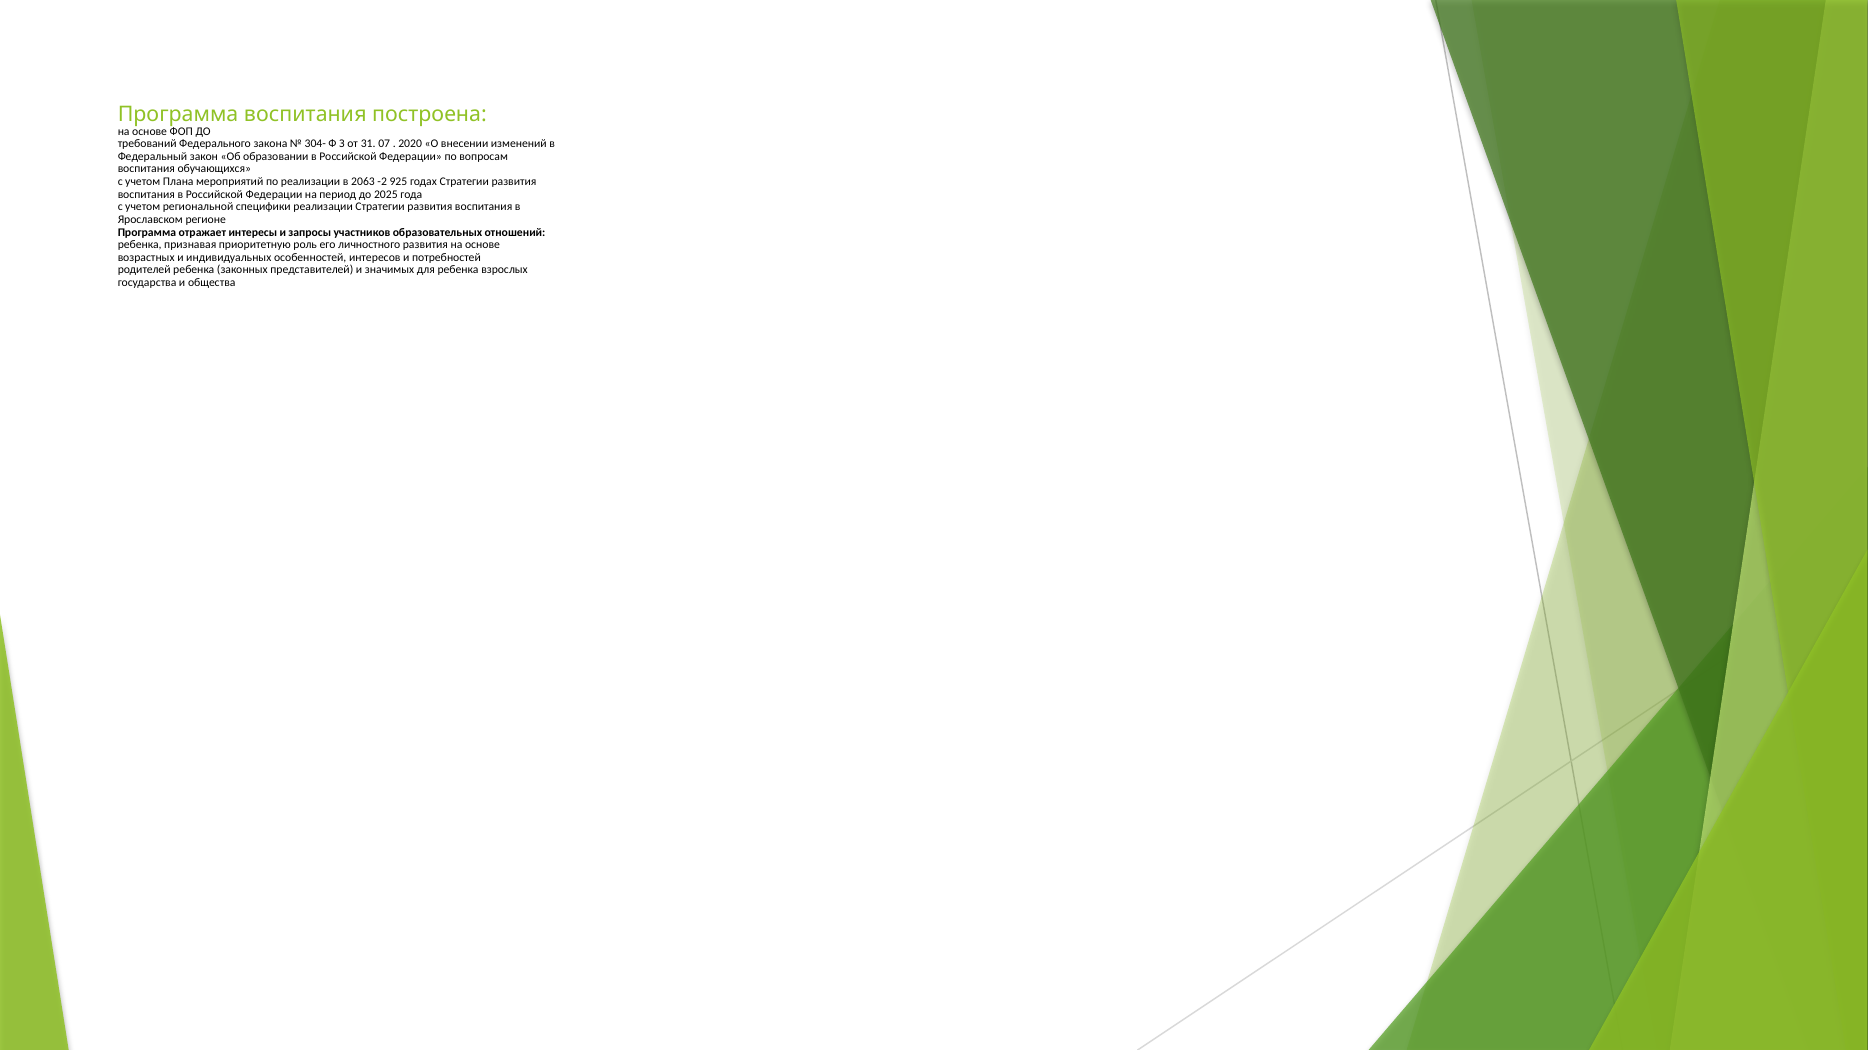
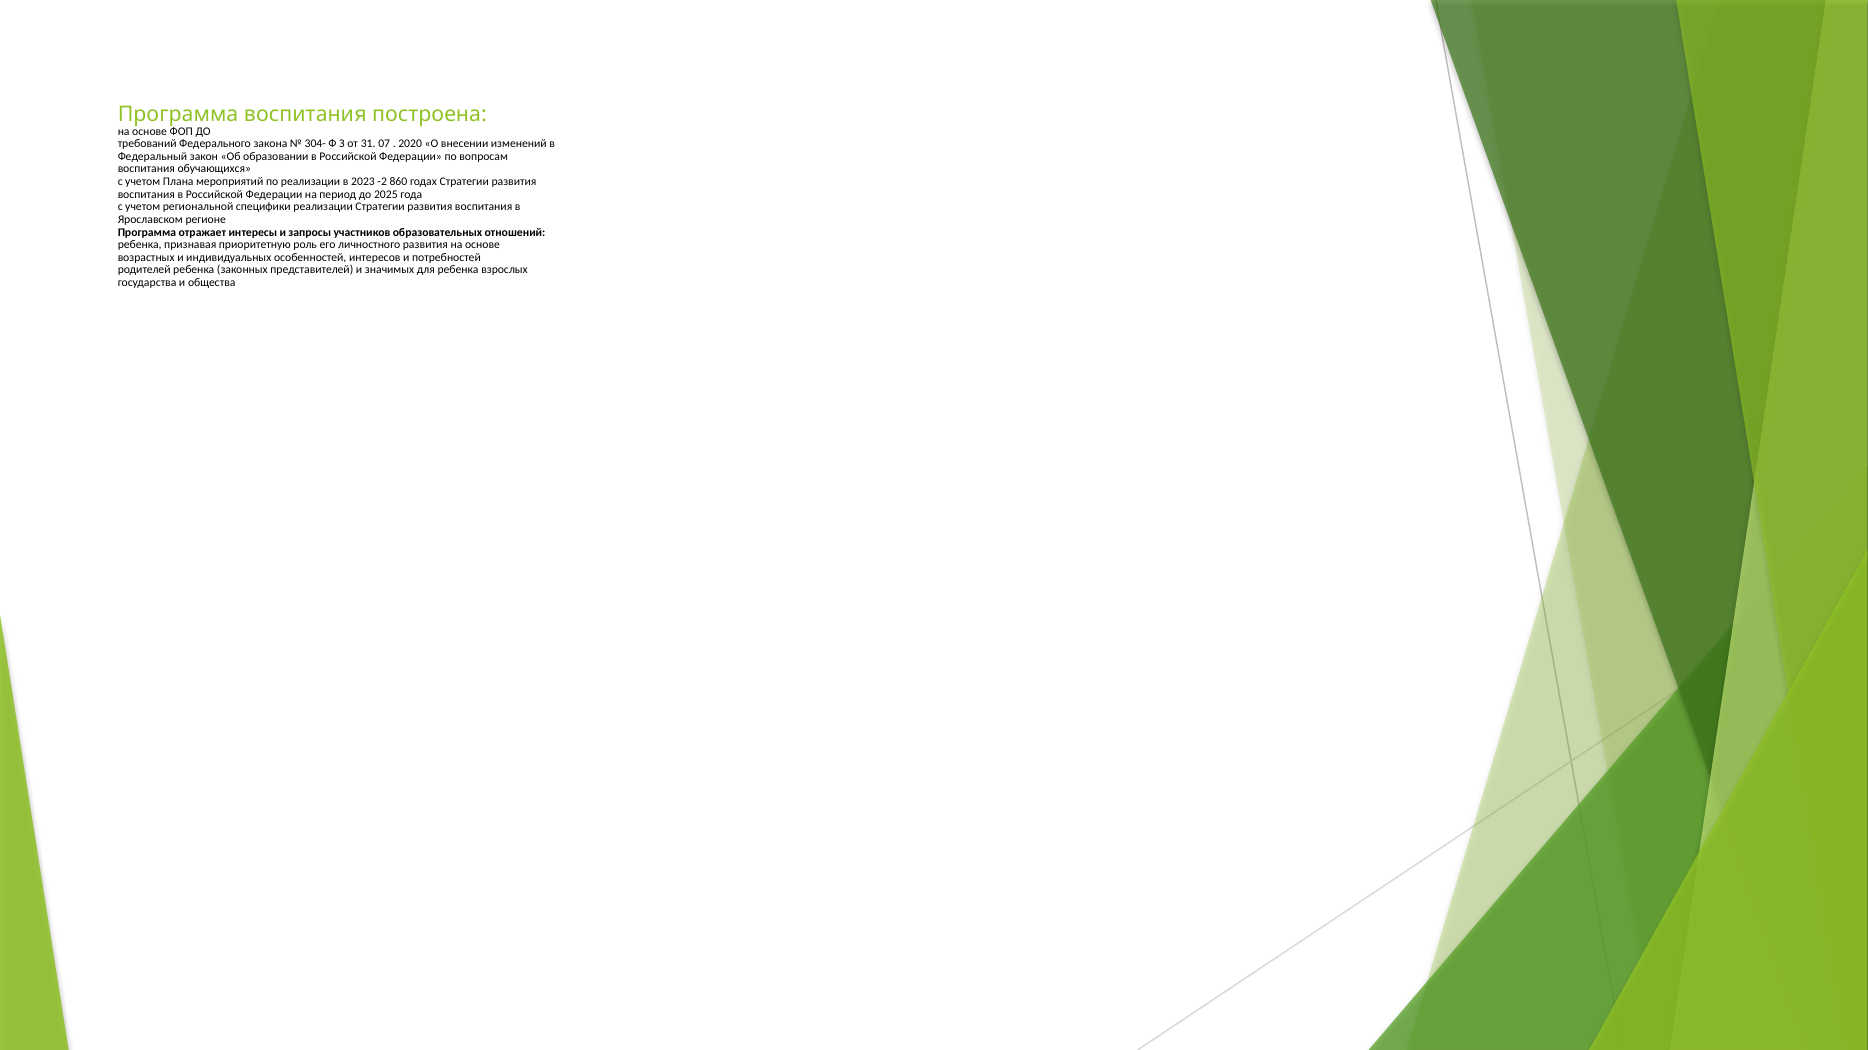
2063: 2063 -> 2023
925: 925 -> 860
